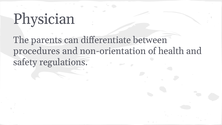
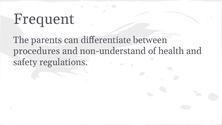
Physician: Physician -> Frequent
non-orientation: non-orientation -> non-understand
